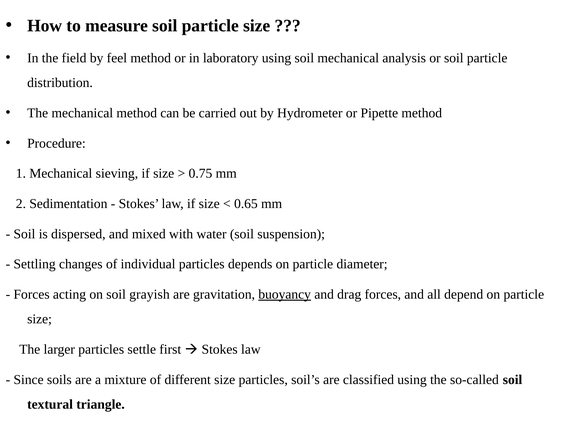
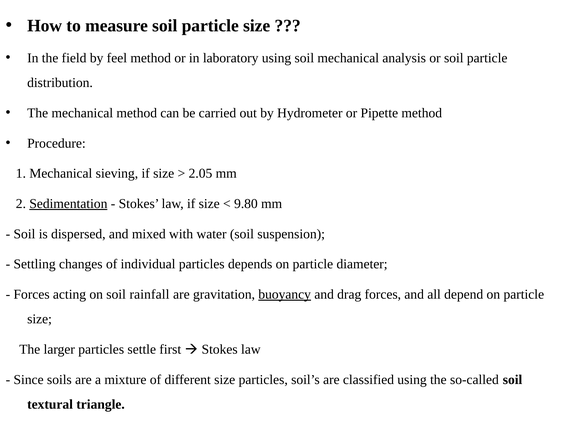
0.75: 0.75 -> 2.05
Sedimentation underline: none -> present
0.65: 0.65 -> 9.80
grayish: grayish -> rainfall
